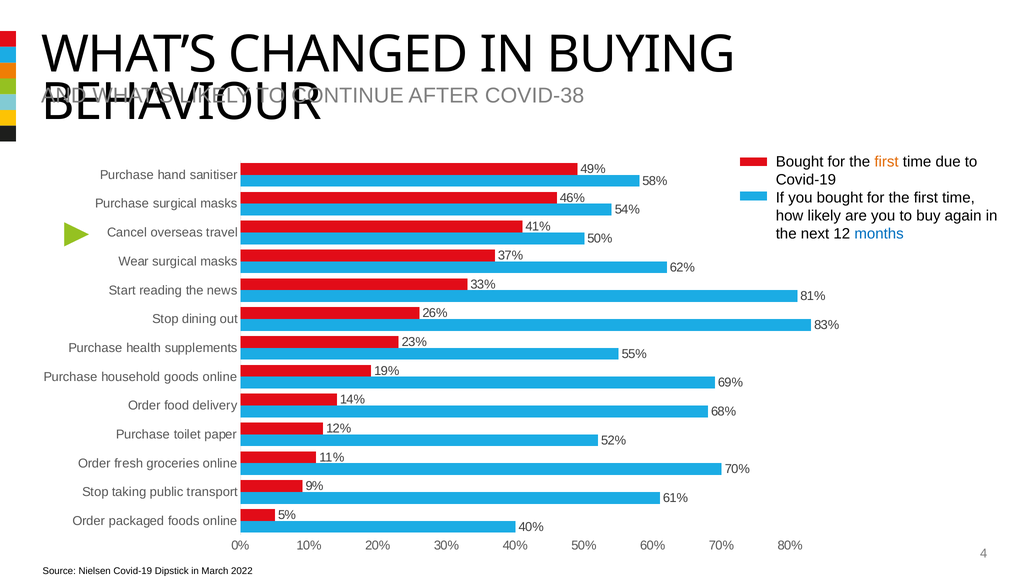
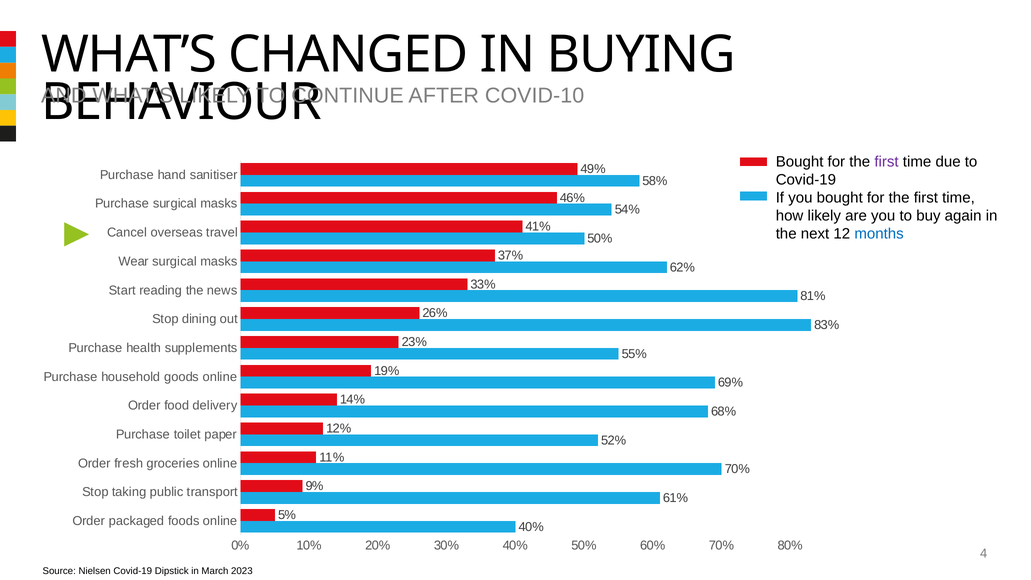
COVID-38: COVID-38 -> COVID-10
first at (887, 162) colour: orange -> purple
2022: 2022 -> 2023
